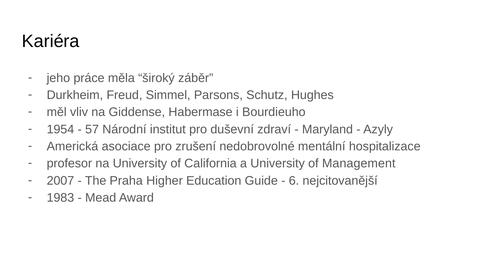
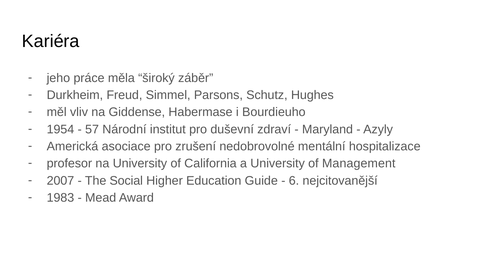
Praha: Praha -> Social
